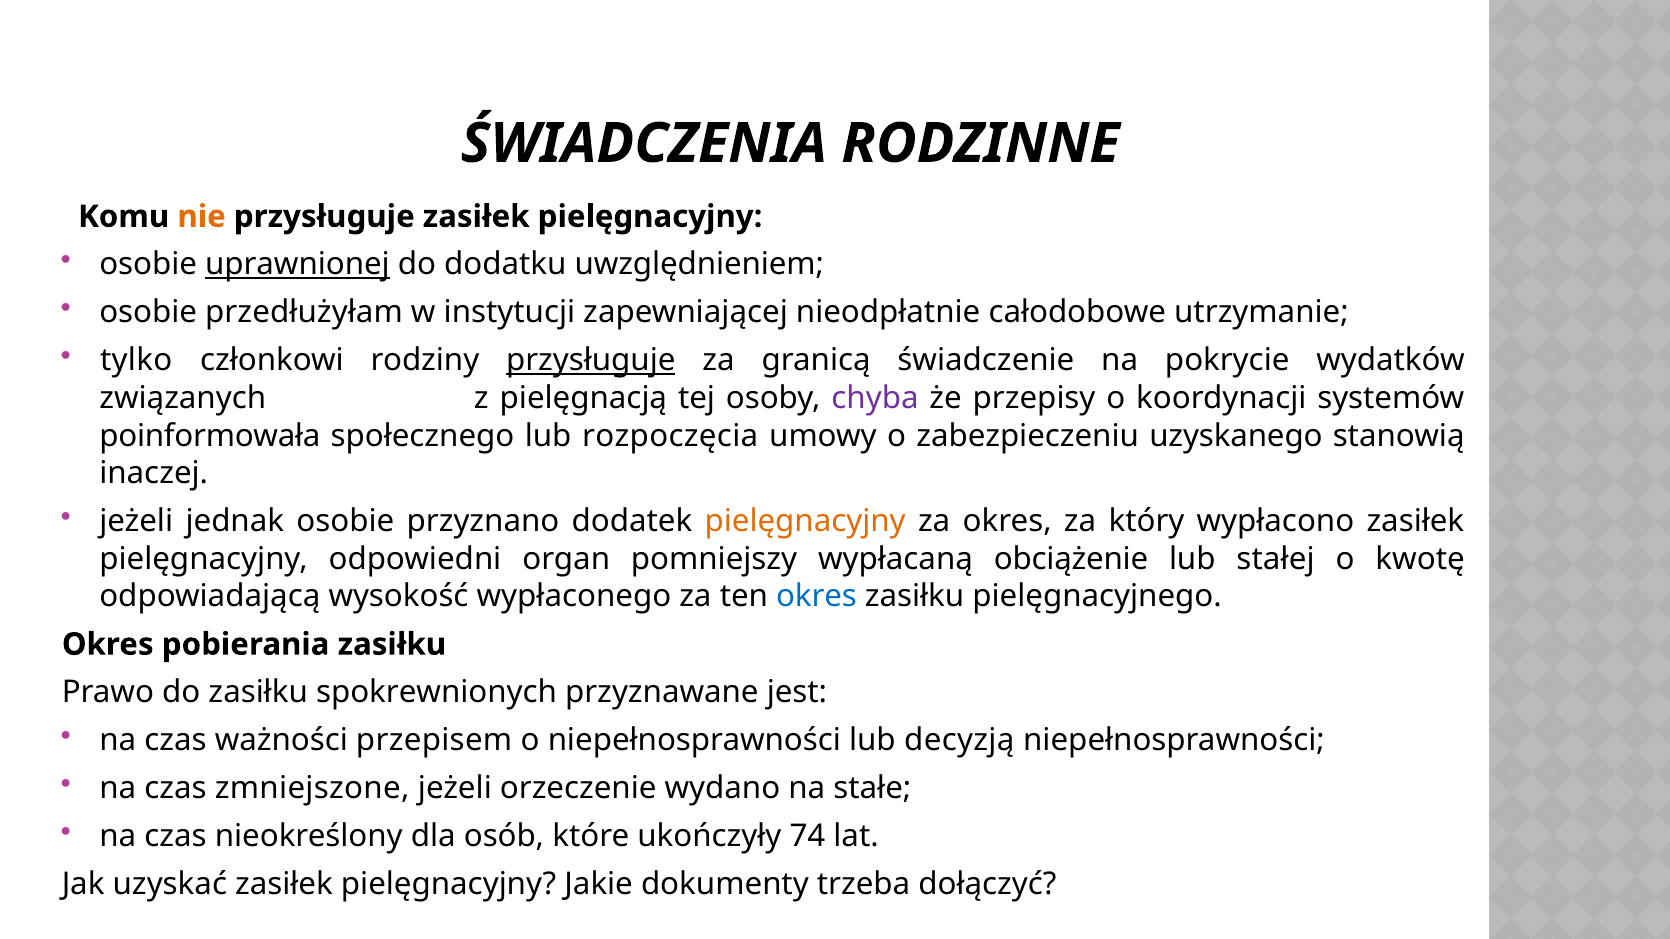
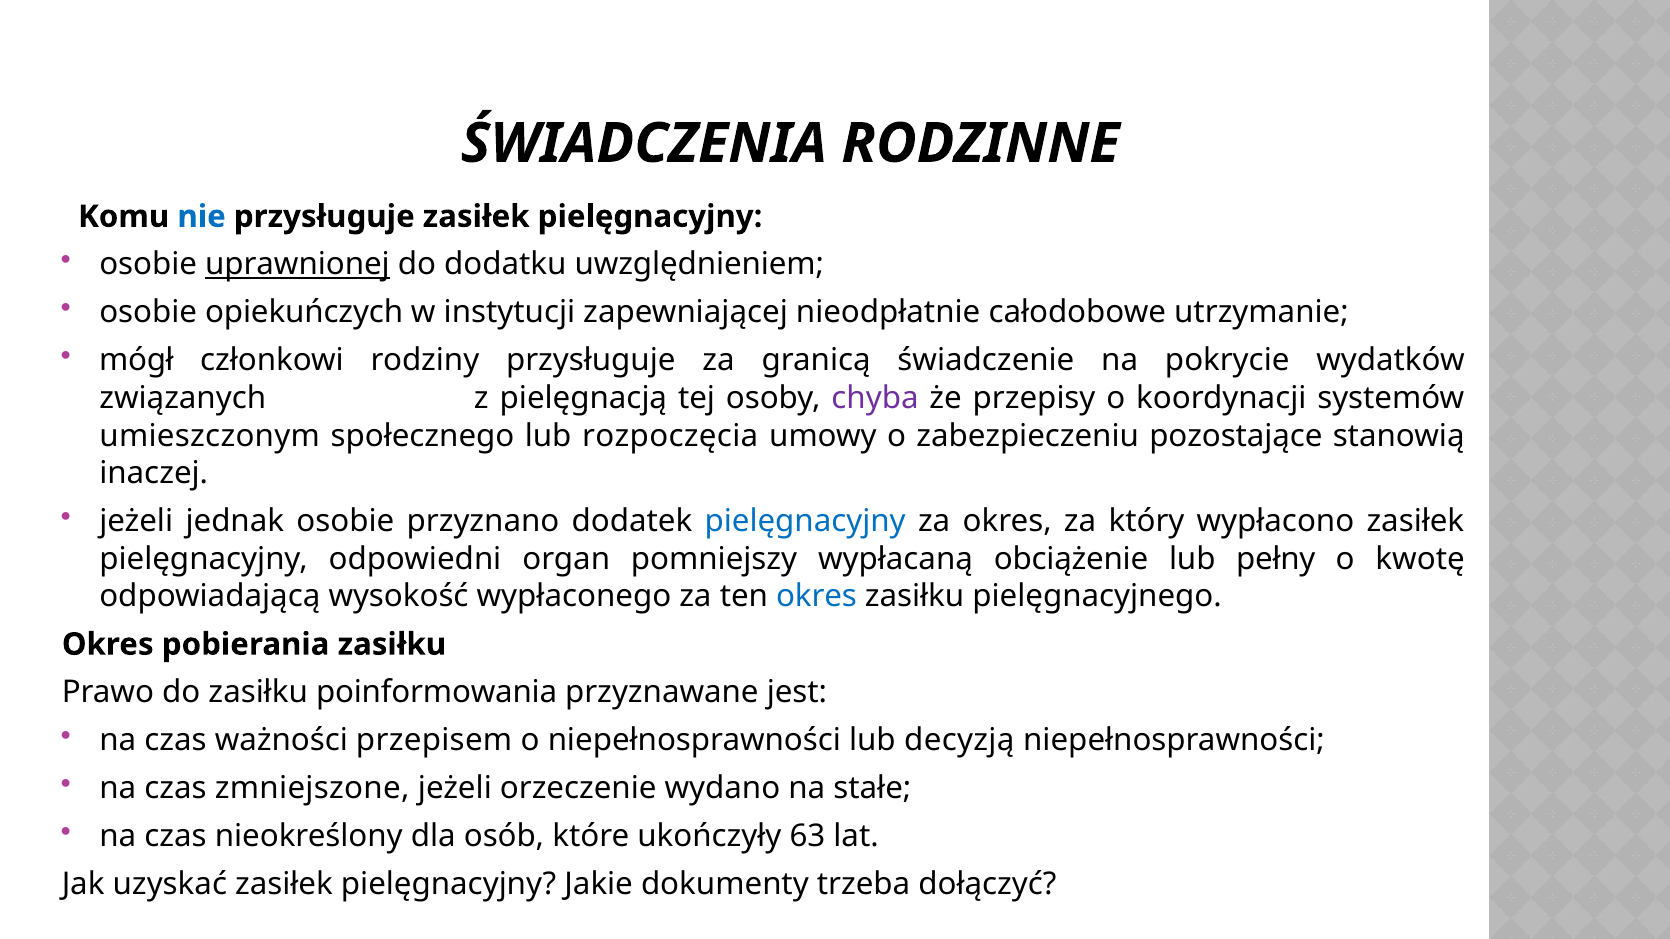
nie colour: orange -> blue
przedłużyłam: przedłużyłam -> opiekuńczych
tylko: tylko -> mógł
przysługuje at (591, 361) underline: present -> none
poinformowała: poinformowała -> umieszczonym
uzyskanego: uzyskanego -> pozostające
pielęgnacyjny at (805, 521) colour: orange -> blue
stałej: stałej -> pełny
spokrewnionych: spokrewnionych -> poinformowania
74: 74 -> 63
